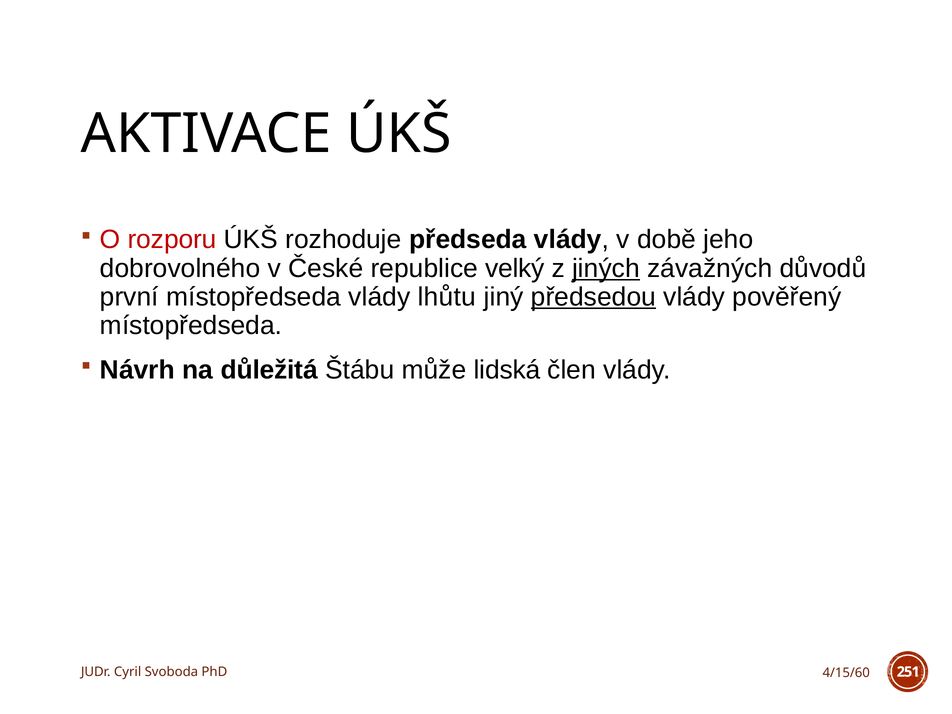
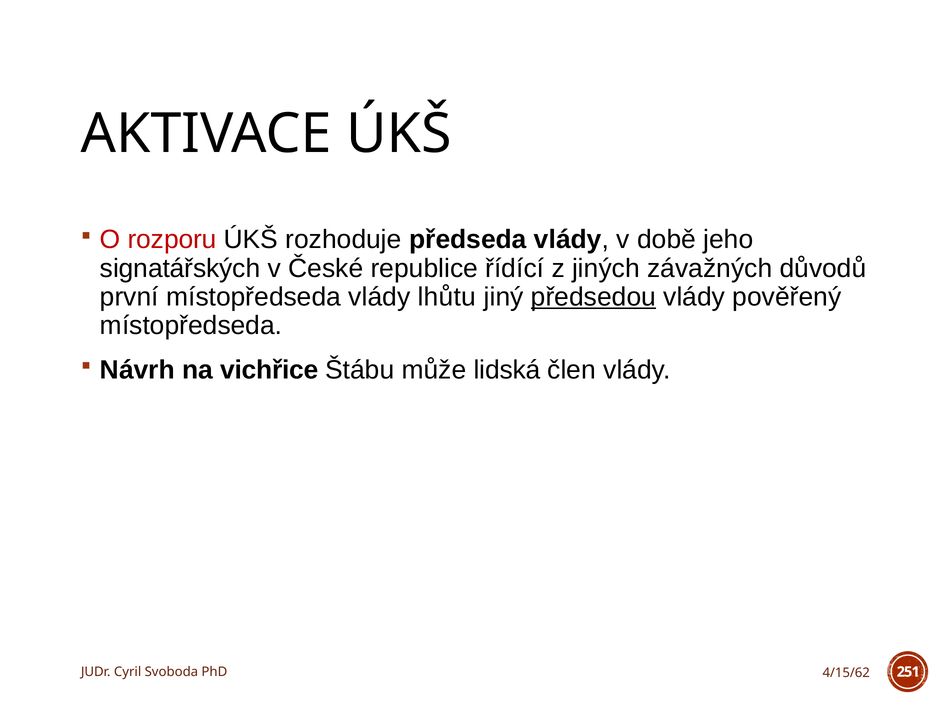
dobrovolného: dobrovolného -> signatářských
velký: velký -> řídící
jiných underline: present -> none
důležitá: důležitá -> vichřice
4/15/60: 4/15/60 -> 4/15/62
